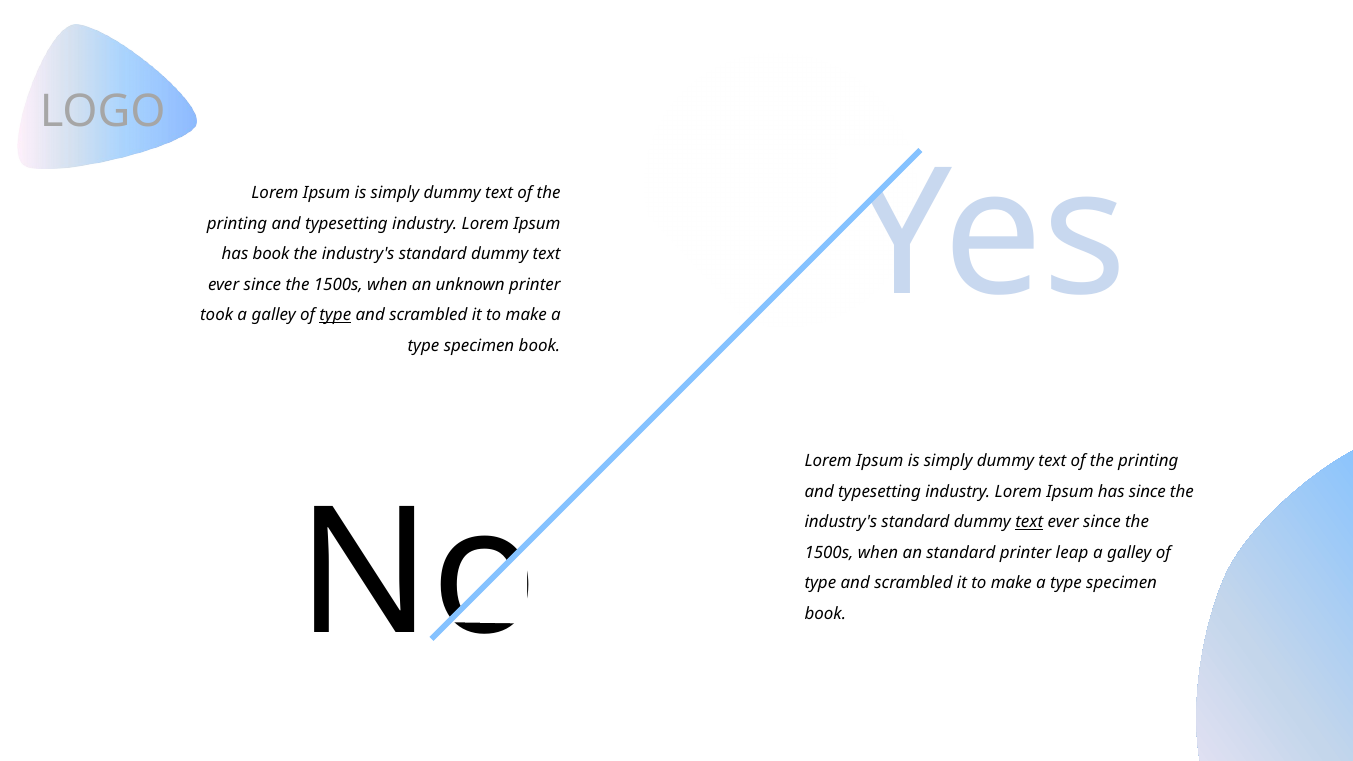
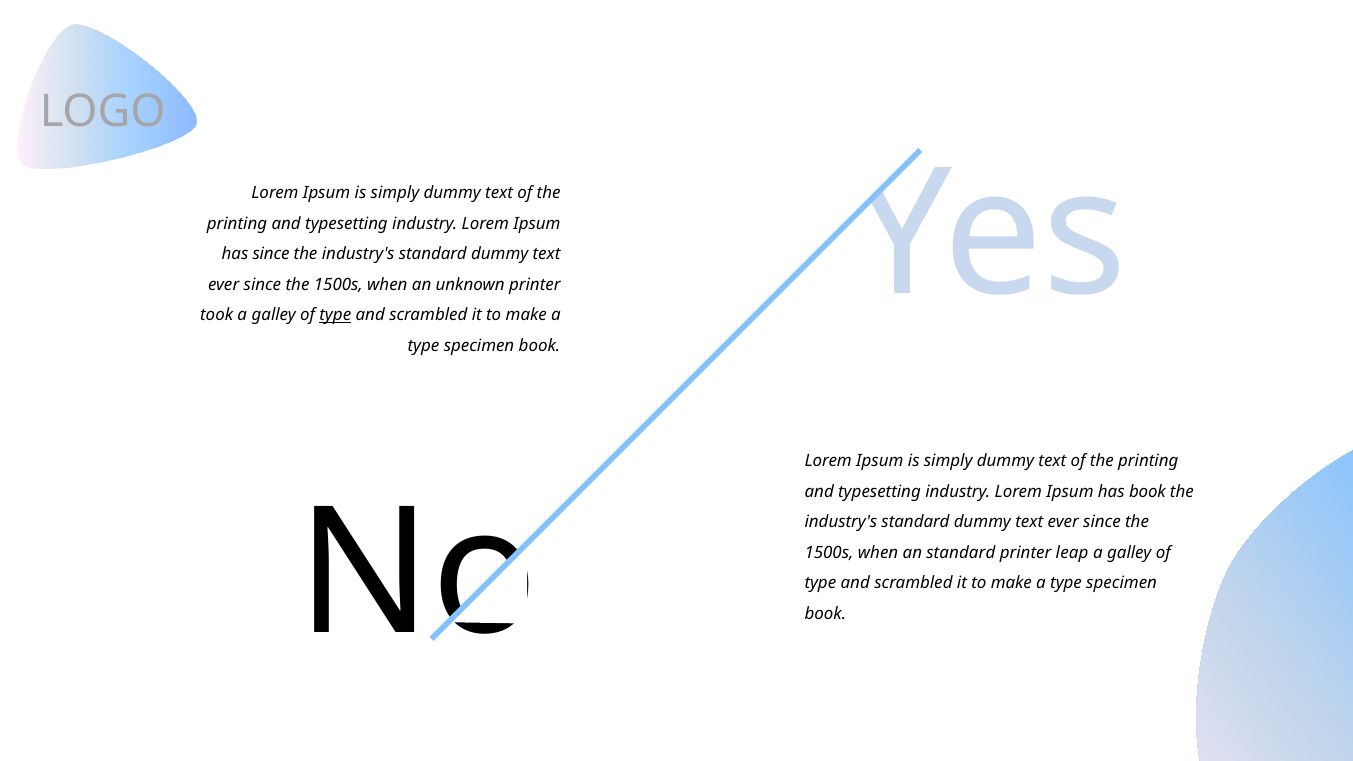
has book: book -> since
has since: since -> book
text at (1029, 522) underline: present -> none
